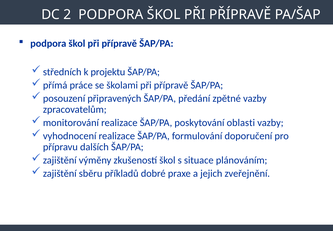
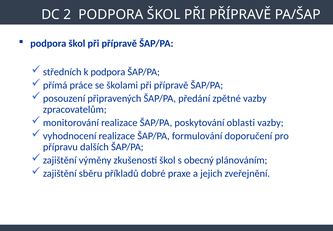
k projektu: projektu -> podpora
situace: situace -> obecný
